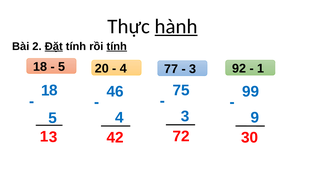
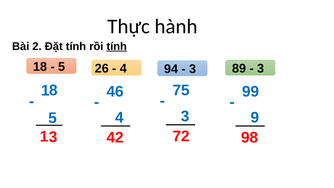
hành underline: present -> none
Đặt underline: present -> none
20: 20 -> 26
77: 77 -> 94
92: 92 -> 89
1 at (261, 69): 1 -> 3
30: 30 -> 98
